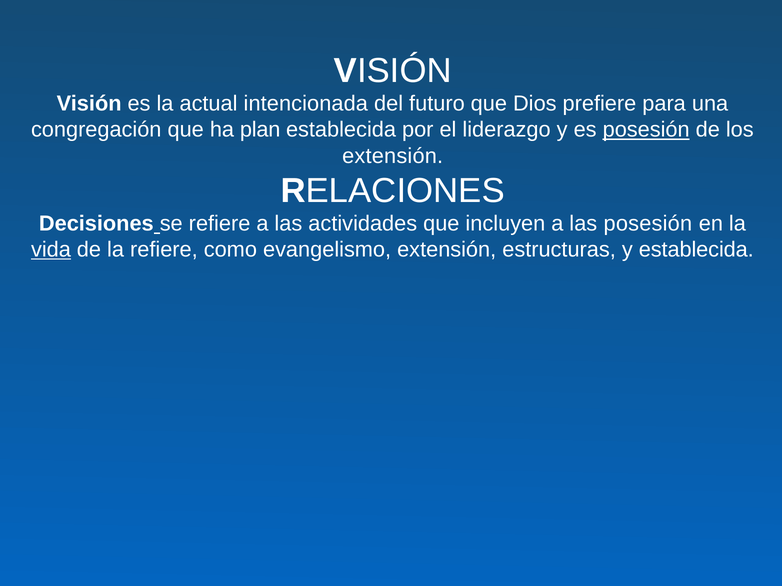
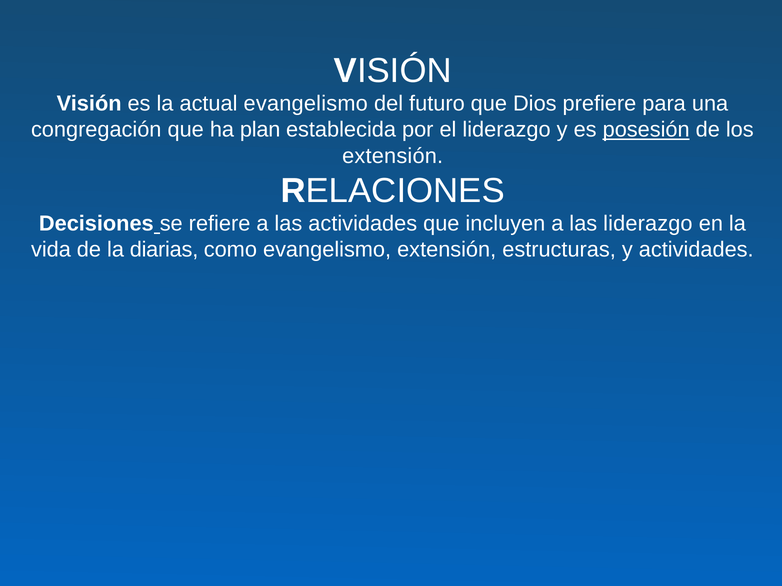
actual intencionada: intencionada -> evangelismo
las posesión: posesión -> liderazgo
vida underline: present -> none
la refiere: refiere -> diarias
y establecida: establecida -> actividades
